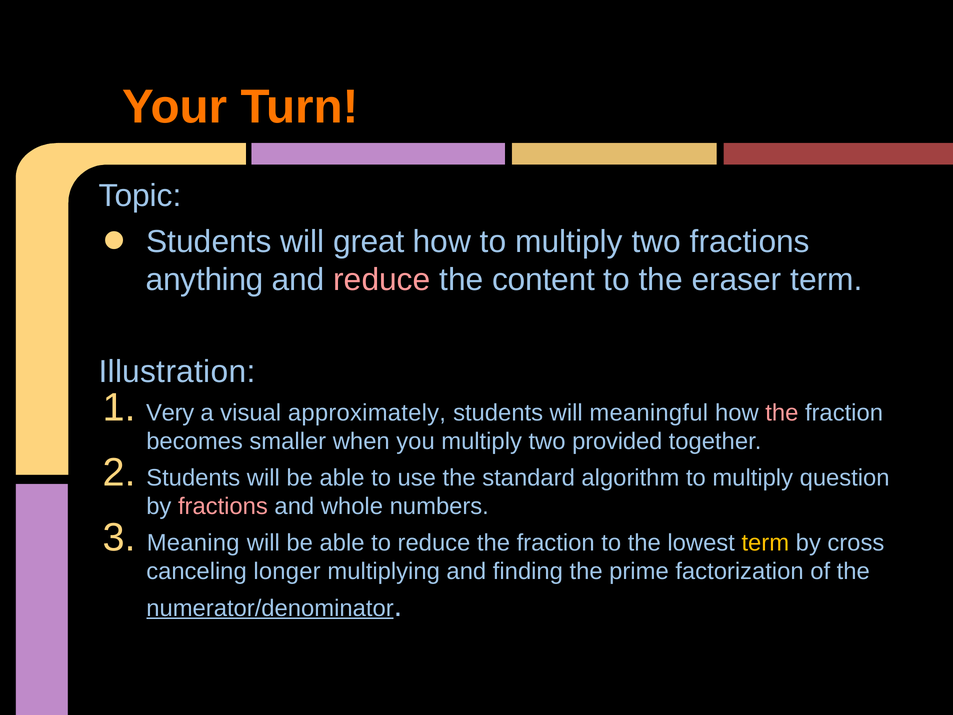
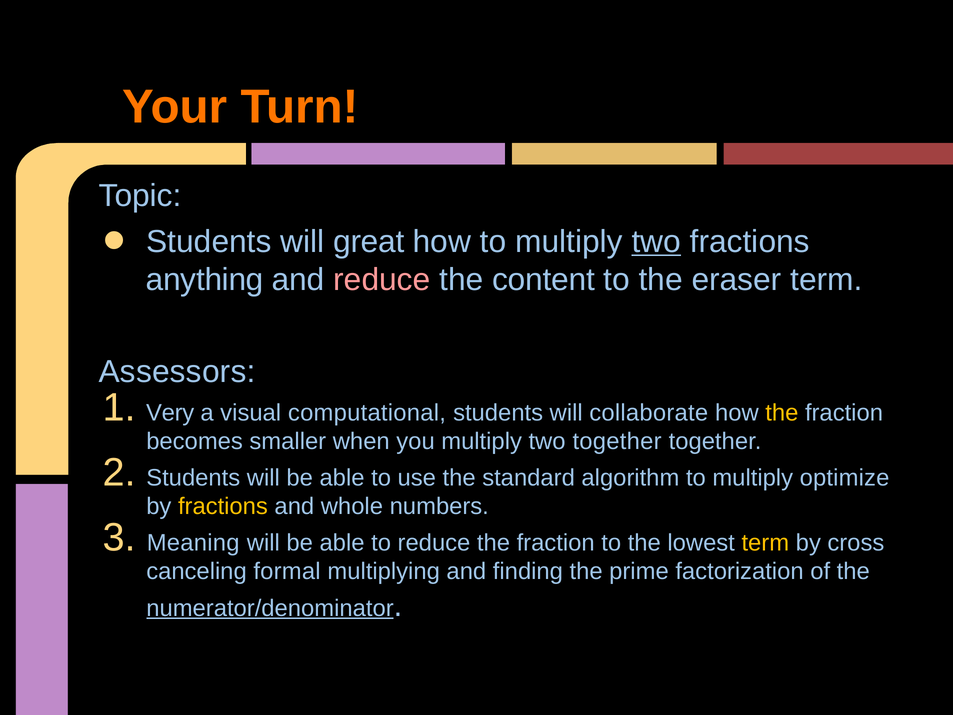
two at (656, 242) underline: none -> present
Illustration: Illustration -> Assessors
approximately: approximately -> computational
meaningful: meaningful -> collaborate
the at (782, 413) colour: pink -> yellow
two provided: provided -> together
question: question -> optimize
fractions at (223, 506) colour: pink -> yellow
longer: longer -> formal
